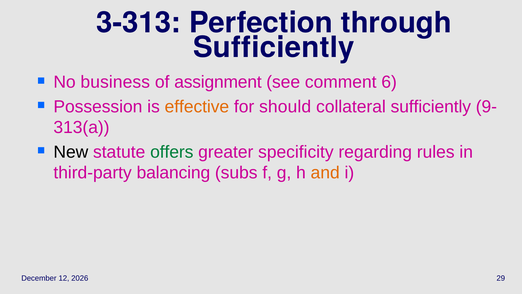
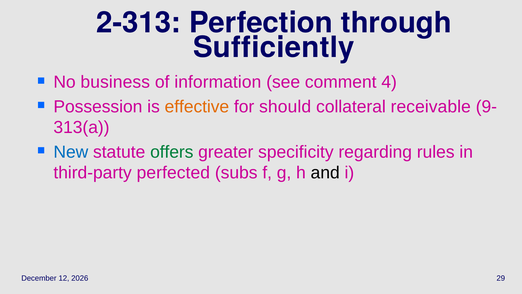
3-313: 3-313 -> 2-313
assignment: assignment -> information
6: 6 -> 4
collateral sufficiently: sufficiently -> receivable
New colour: black -> blue
balancing: balancing -> perfected
and colour: orange -> black
